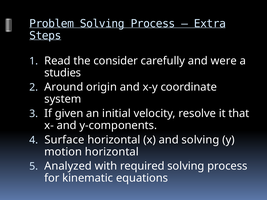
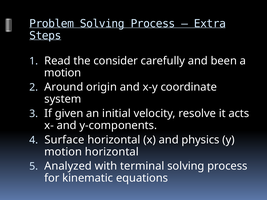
were: were -> been
studies at (63, 73): studies -> motion
that: that -> acts
and solving: solving -> physics
required: required -> terminal
